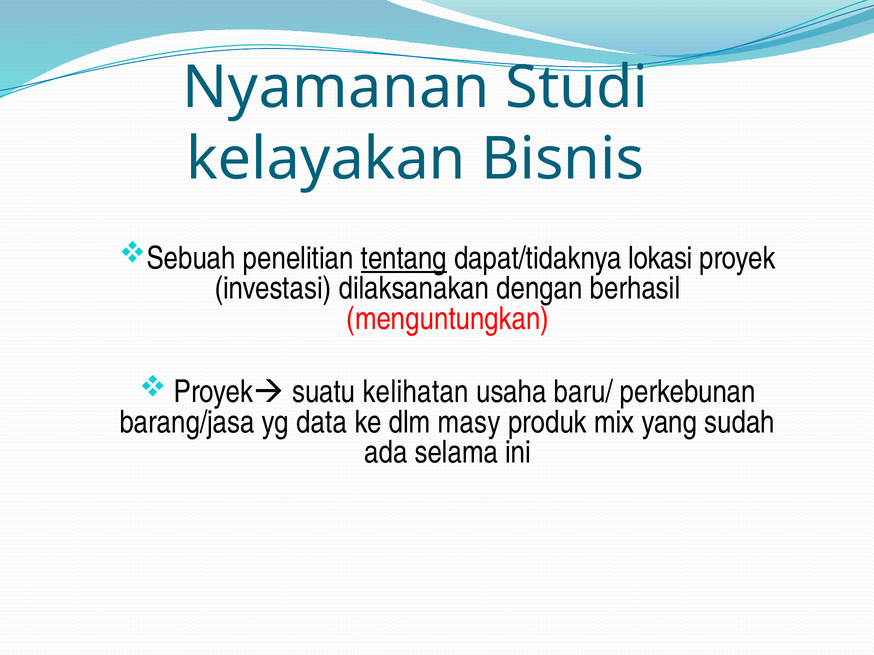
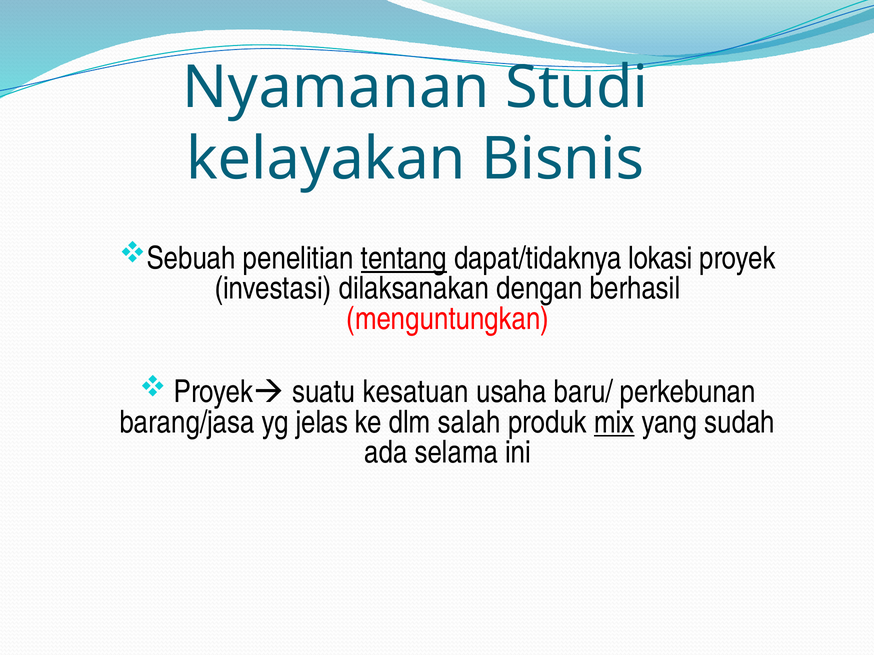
kelihatan: kelihatan -> kesatuan
data: data -> jelas
masy: masy -> salah
mix underline: none -> present
